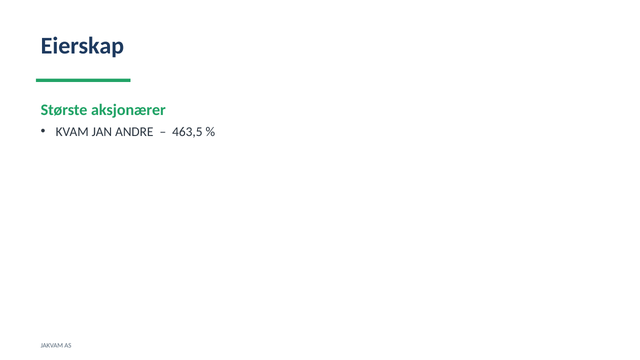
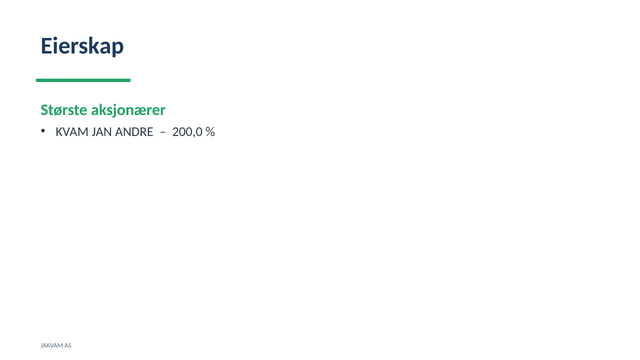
463,5: 463,5 -> 200,0
